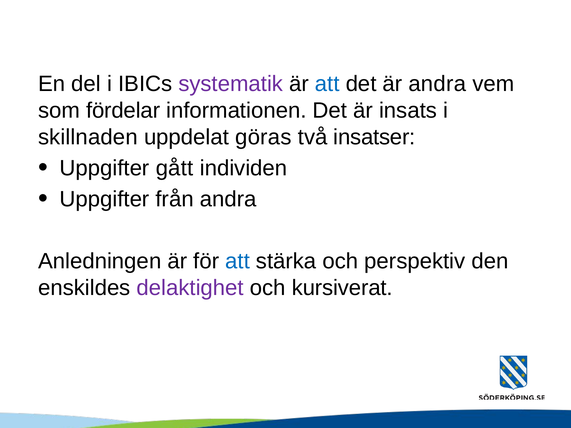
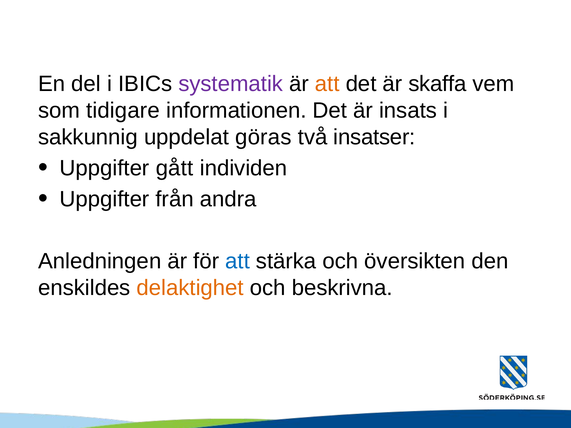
att at (327, 84) colour: blue -> orange
är andra: andra -> skaffa
fördelar: fördelar -> tidigare
skillnaden: skillnaden -> sakkunnig
perspektiv: perspektiv -> översikten
delaktighet colour: purple -> orange
kursiverat: kursiverat -> beskrivna
